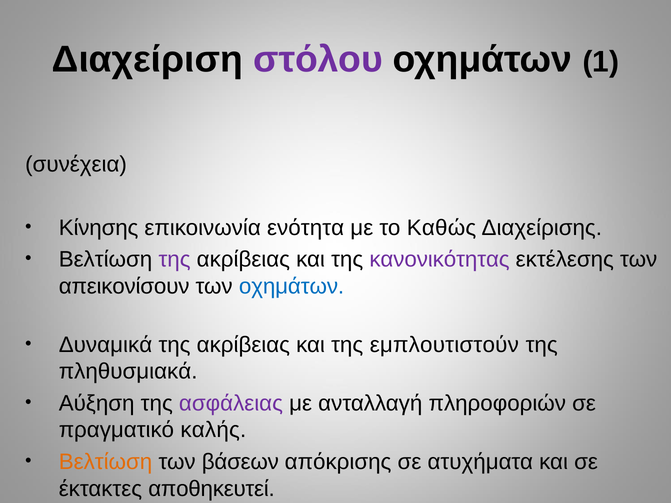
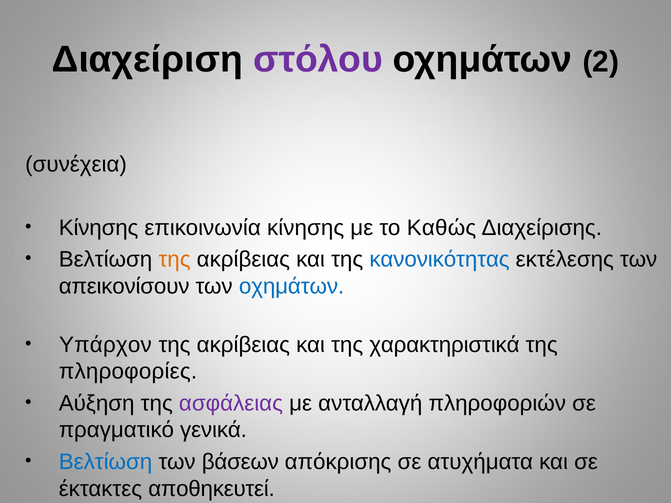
1: 1 -> 2
επικοινωνία ενότητα: ενότητα -> κίνησης
της at (175, 259) colour: purple -> orange
κανονικότητας colour: purple -> blue
Δυναμικά: Δυναμικά -> Υπάρχον
εμπλουτιστούν: εμπλουτιστούν -> χαρακτηριστικά
πληθυσμιακά: πληθυσμιακά -> πληροφορίες
καλής: καλής -> γενικά
Βελτίωση at (106, 462) colour: orange -> blue
